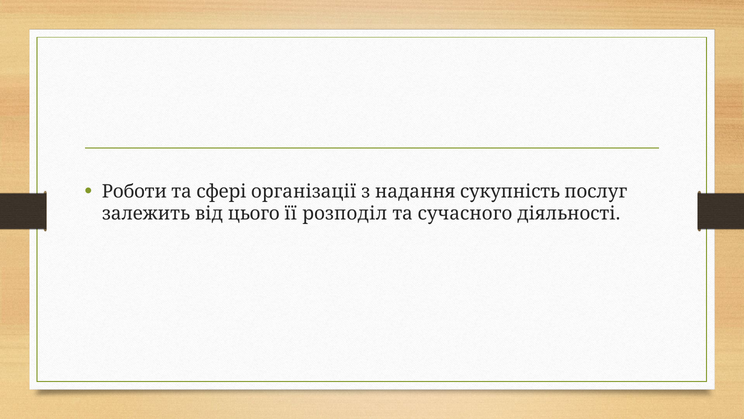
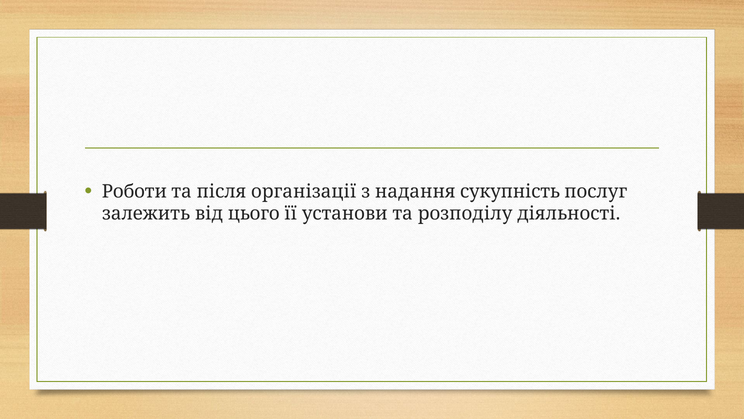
сфері: сфері -> після
розподіл: розподіл -> установи
сучасного: сучасного -> розподілу
